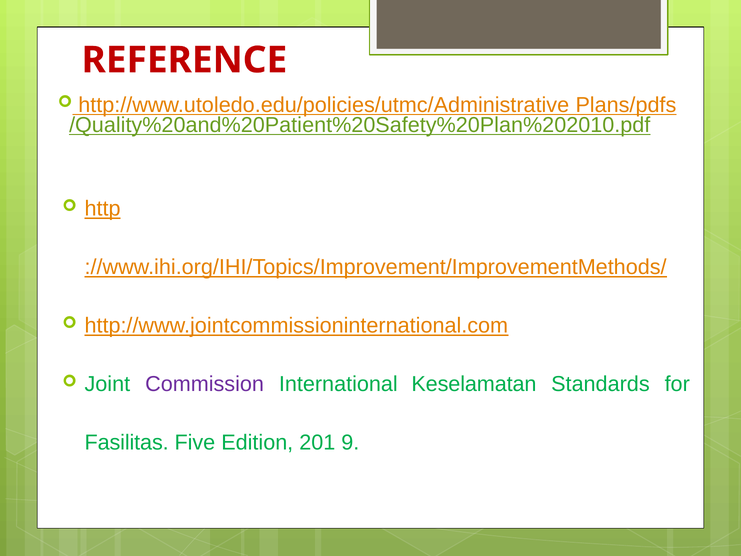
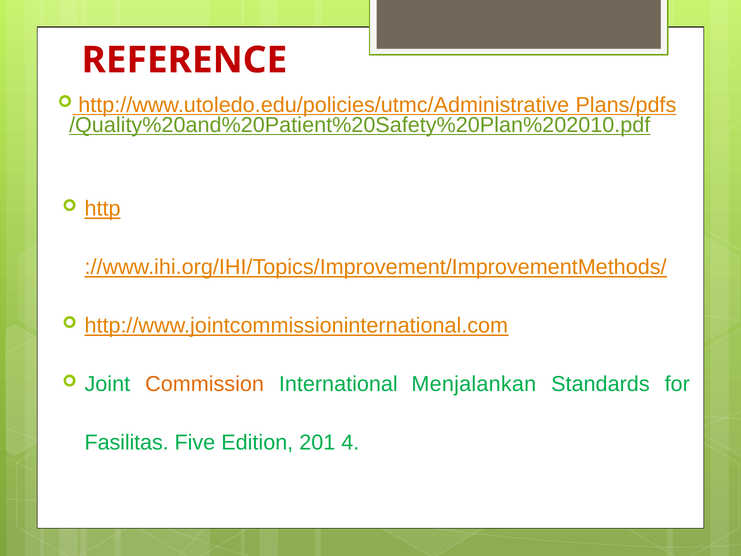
Commission colour: purple -> orange
Keselamatan: Keselamatan -> Menjalankan
9: 9 -> 4
